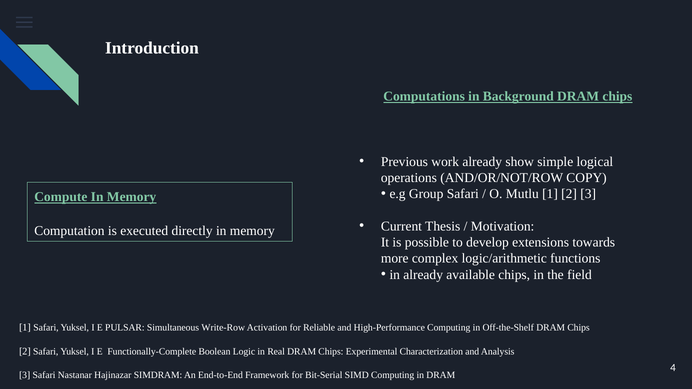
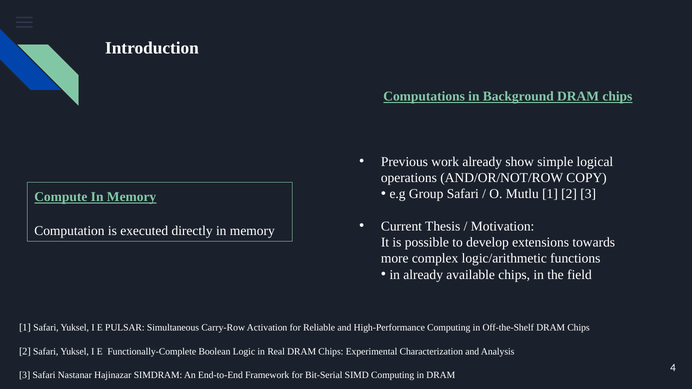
Write-Row: Write-Row -> Carry-Row
